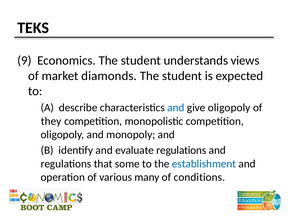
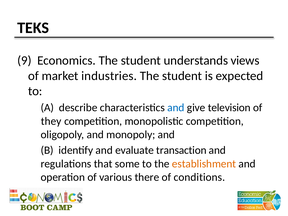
diamonds: diamonds -> industries
give oligopoly: oligopoly -> television
evaluate regulations: regulations -> transaction
establishment colour: blue -> orange
many: many -> there
